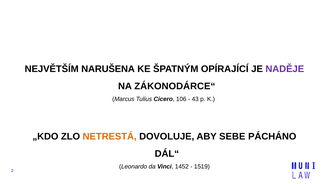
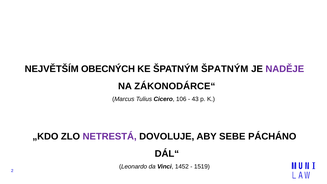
NARUŠENA: NARUŠENA -> OBECNÝCH
ŠPATNÝM OPÍRAJÍCÍ: OPÍRAJÍCÍ -> ŠPATNÝM
NETRESTÁ colour: orange -> purple
